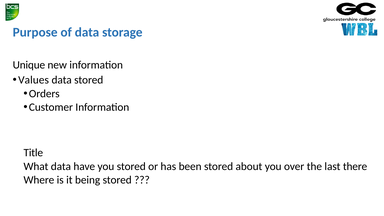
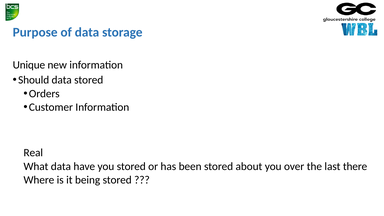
Values: Values -> Should
Title: Title -> Real
